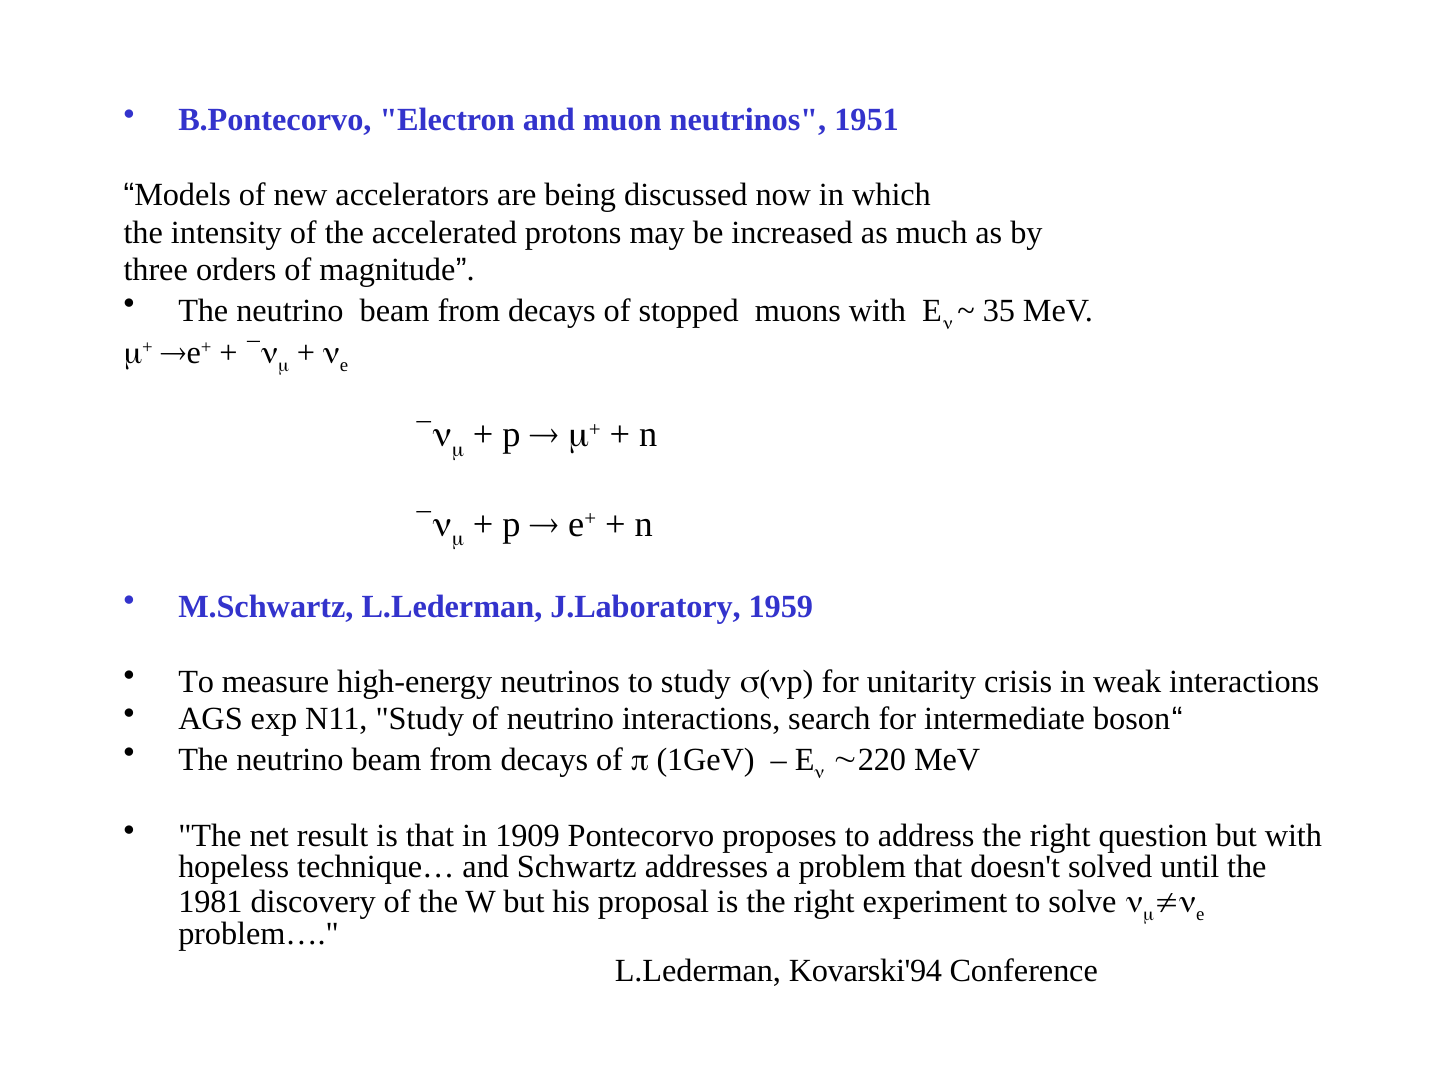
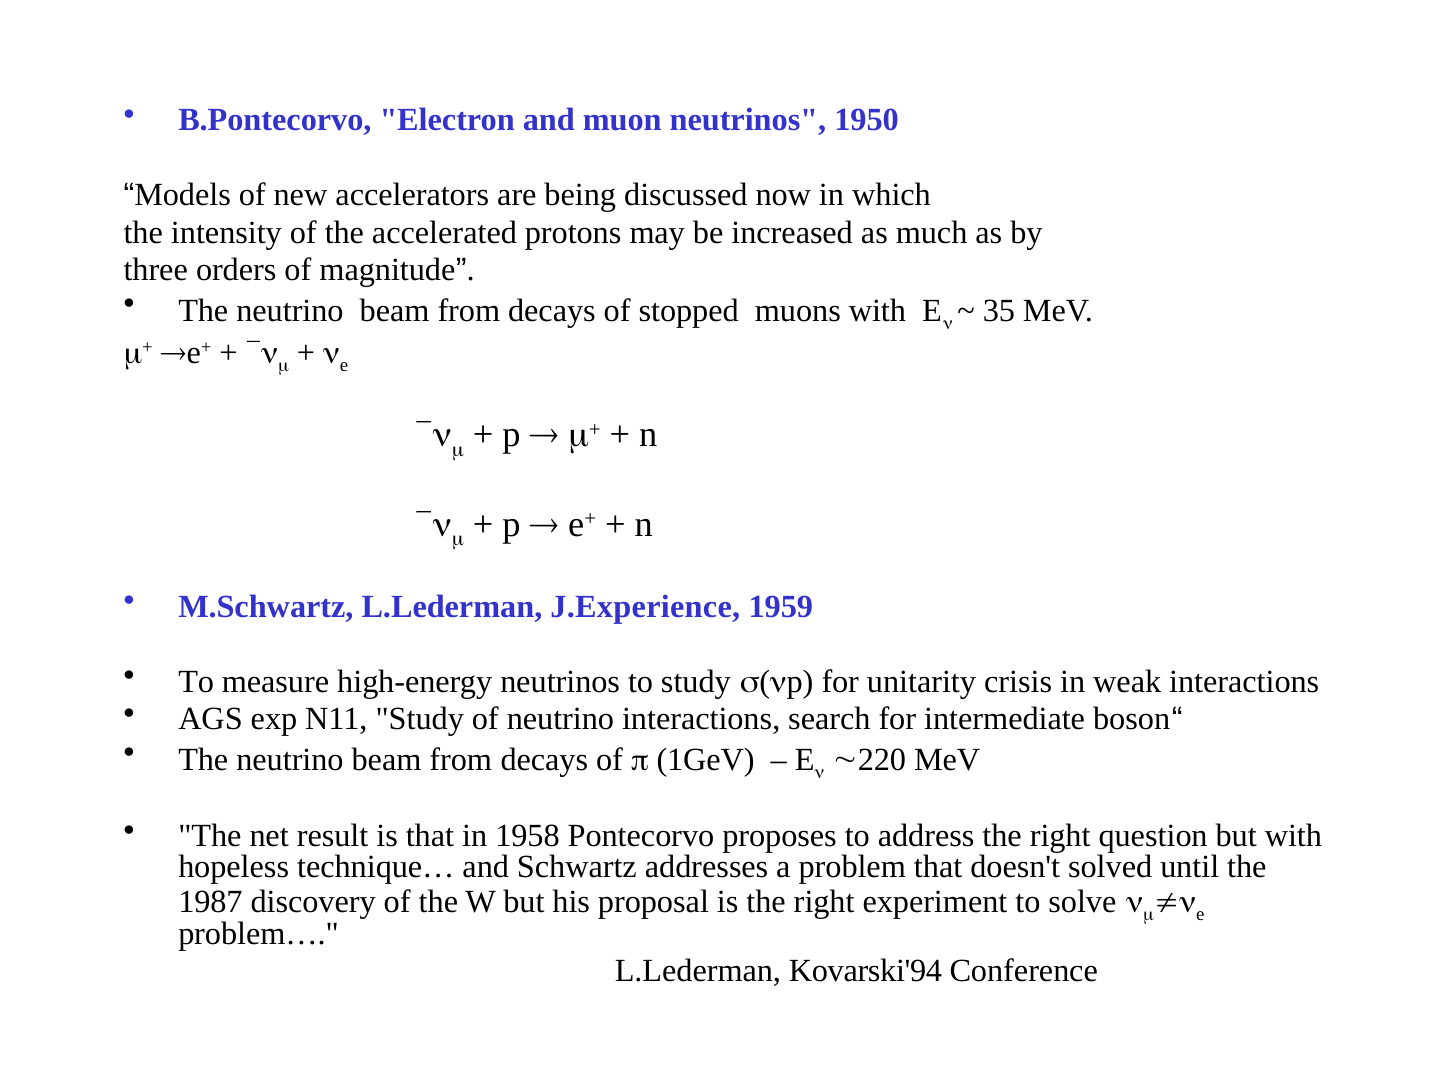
1951: 1951 -> 1950
J.Laboratory: J.Laboratory -> J.Experience
1909: 1909 -> 1958
1981: 1981 -> 1987
